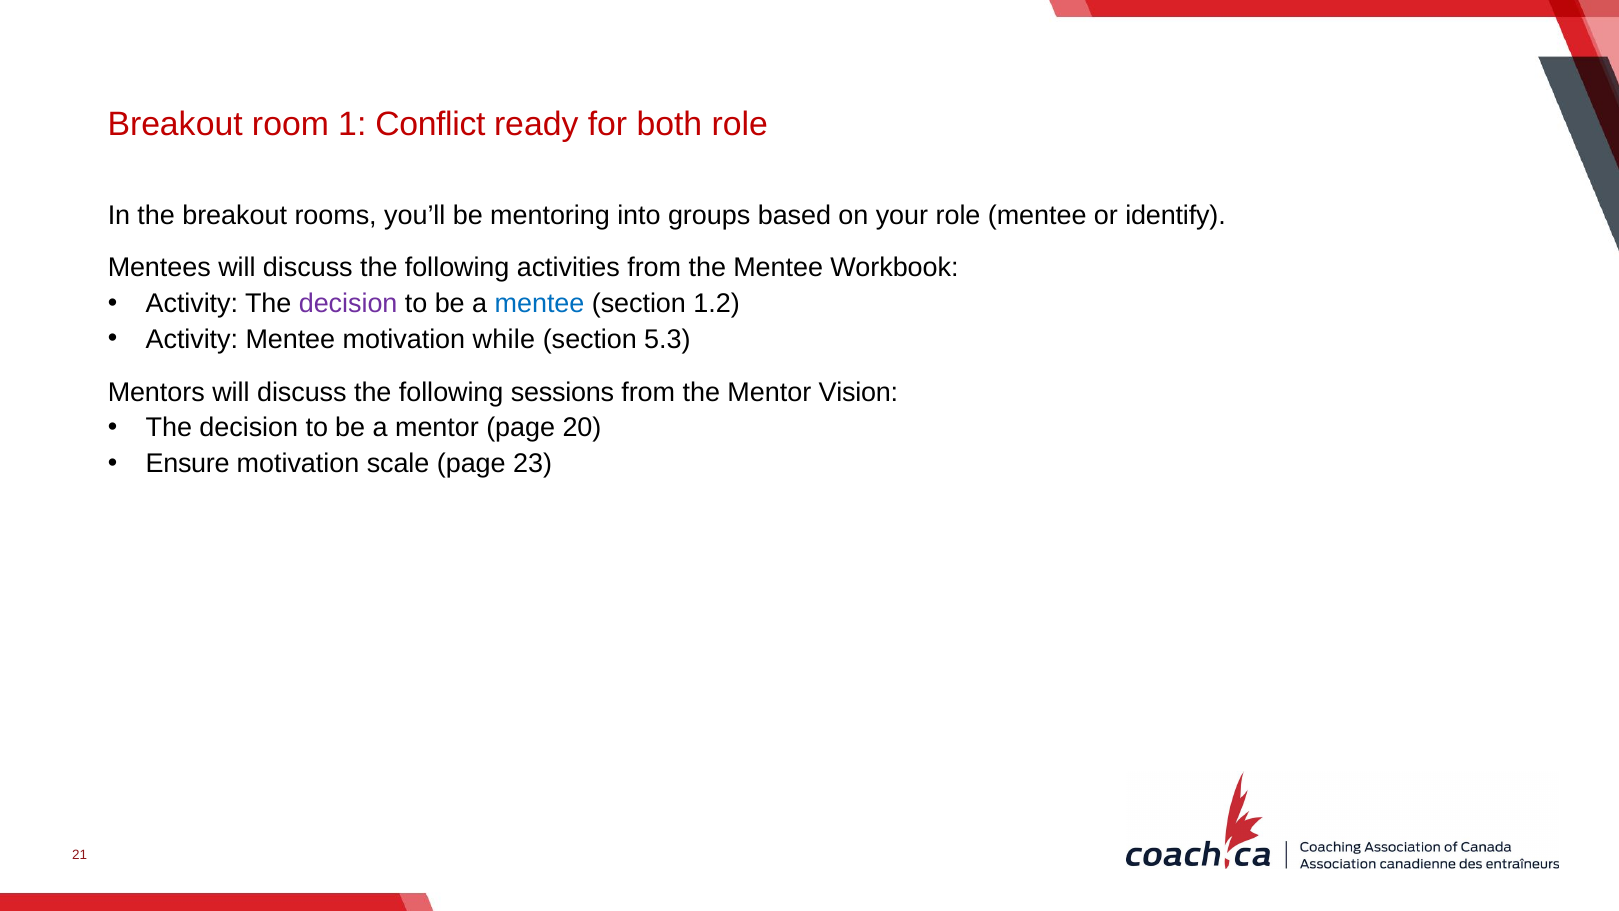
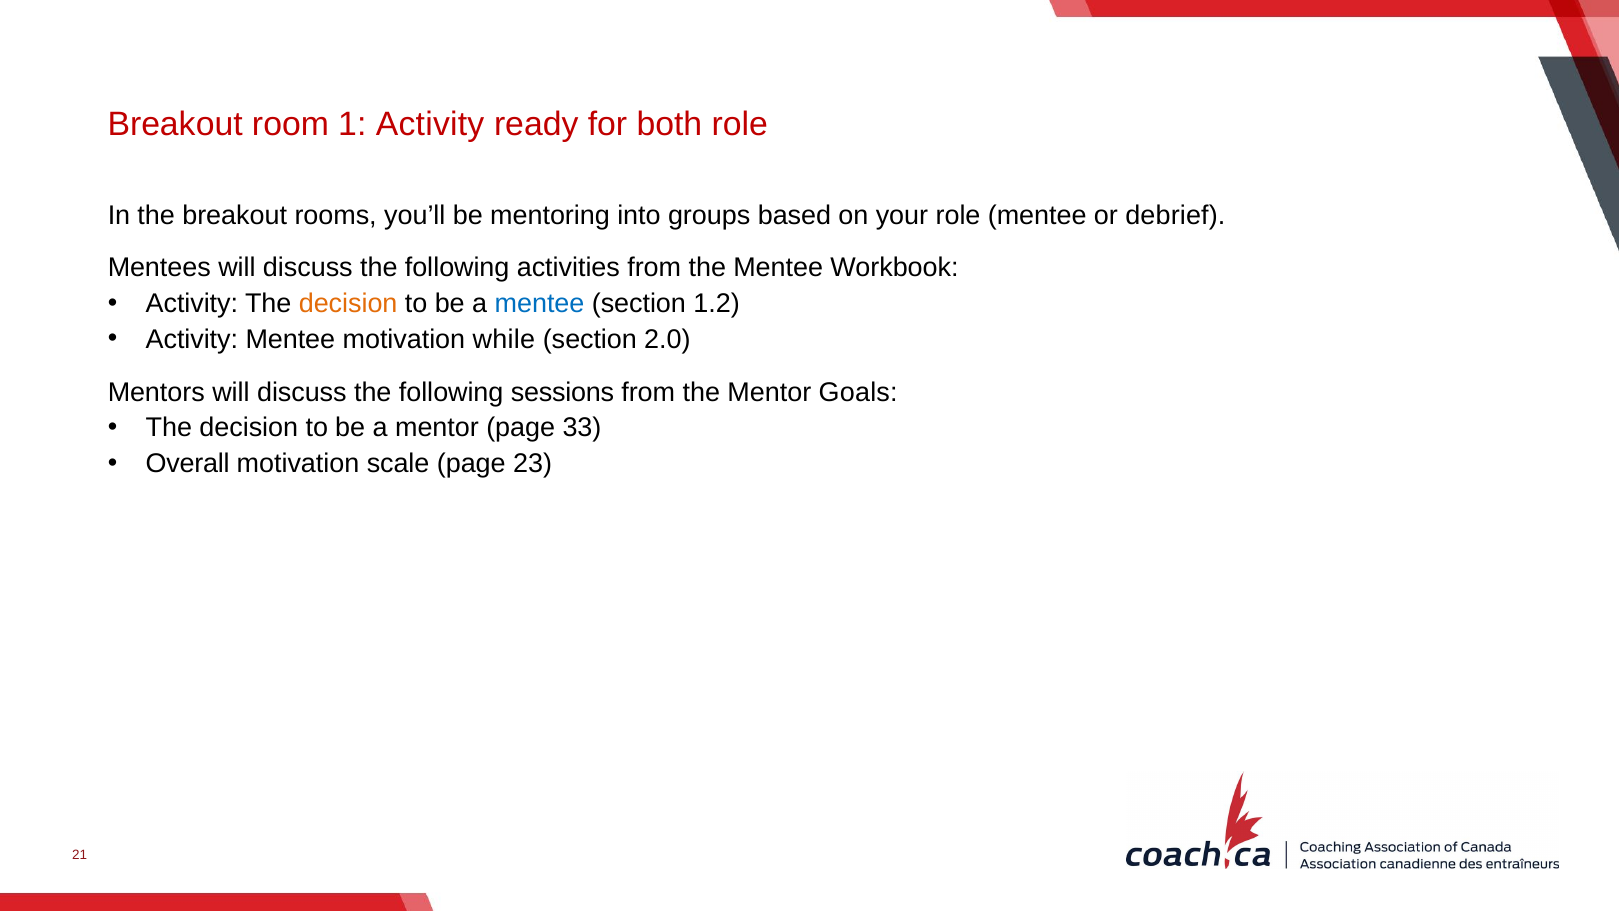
1 Conflict: Conflict -> Activity
identify: identify -> debrief
decision at (348, 304) colour: purple -> orange
5.3: 5.3 -> 2.0
Vision: Vision -> Goals
20: 20 -> 33
Ensure: Ensure -> Overall
